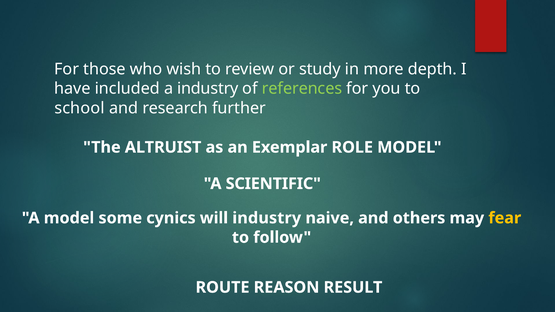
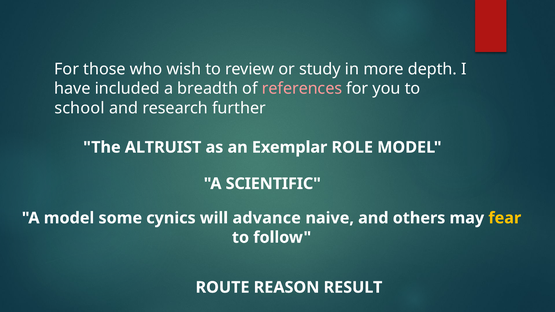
a industry: industry -> breadth
references colour: light green -> pink
will industry: industry -> advance
